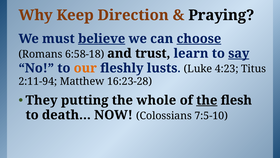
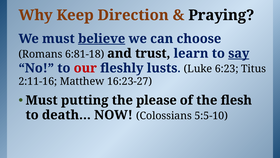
choose underline: present -> none
6:58-18: 6:58-18 -> 6:81-18
our colour: orange -> red
4:23: 4:23 -> 6:23
2:11-94: 2:11-94 -> 2:11-16
16:23-28: 16:23-28 -> 16:23-27
They at (42, 100): They -> Must
whole: whole -> please
the at (207, 100) underline: present -> none
7:5-10: 7:5-10 -> 5:5-10
